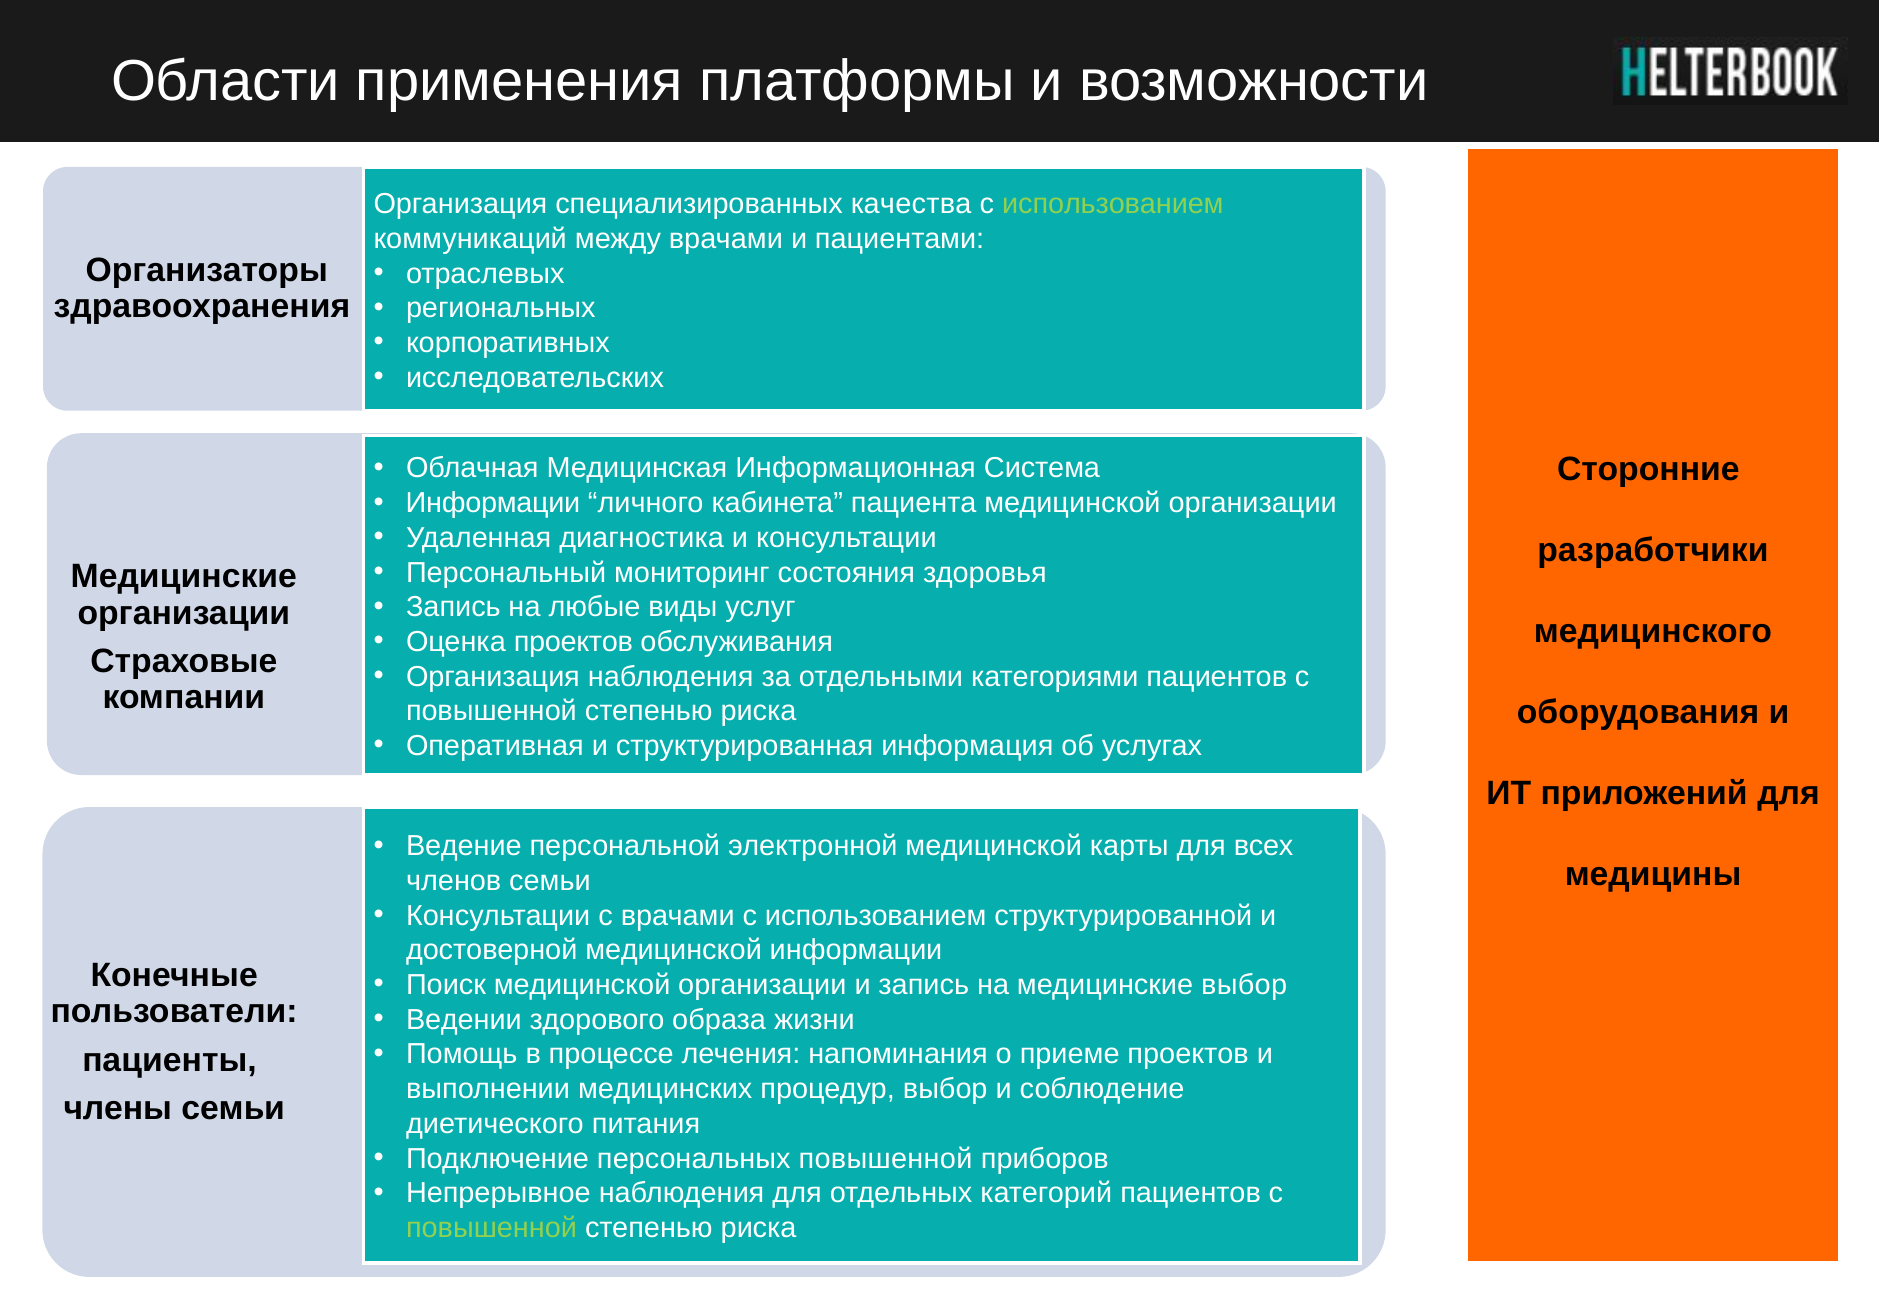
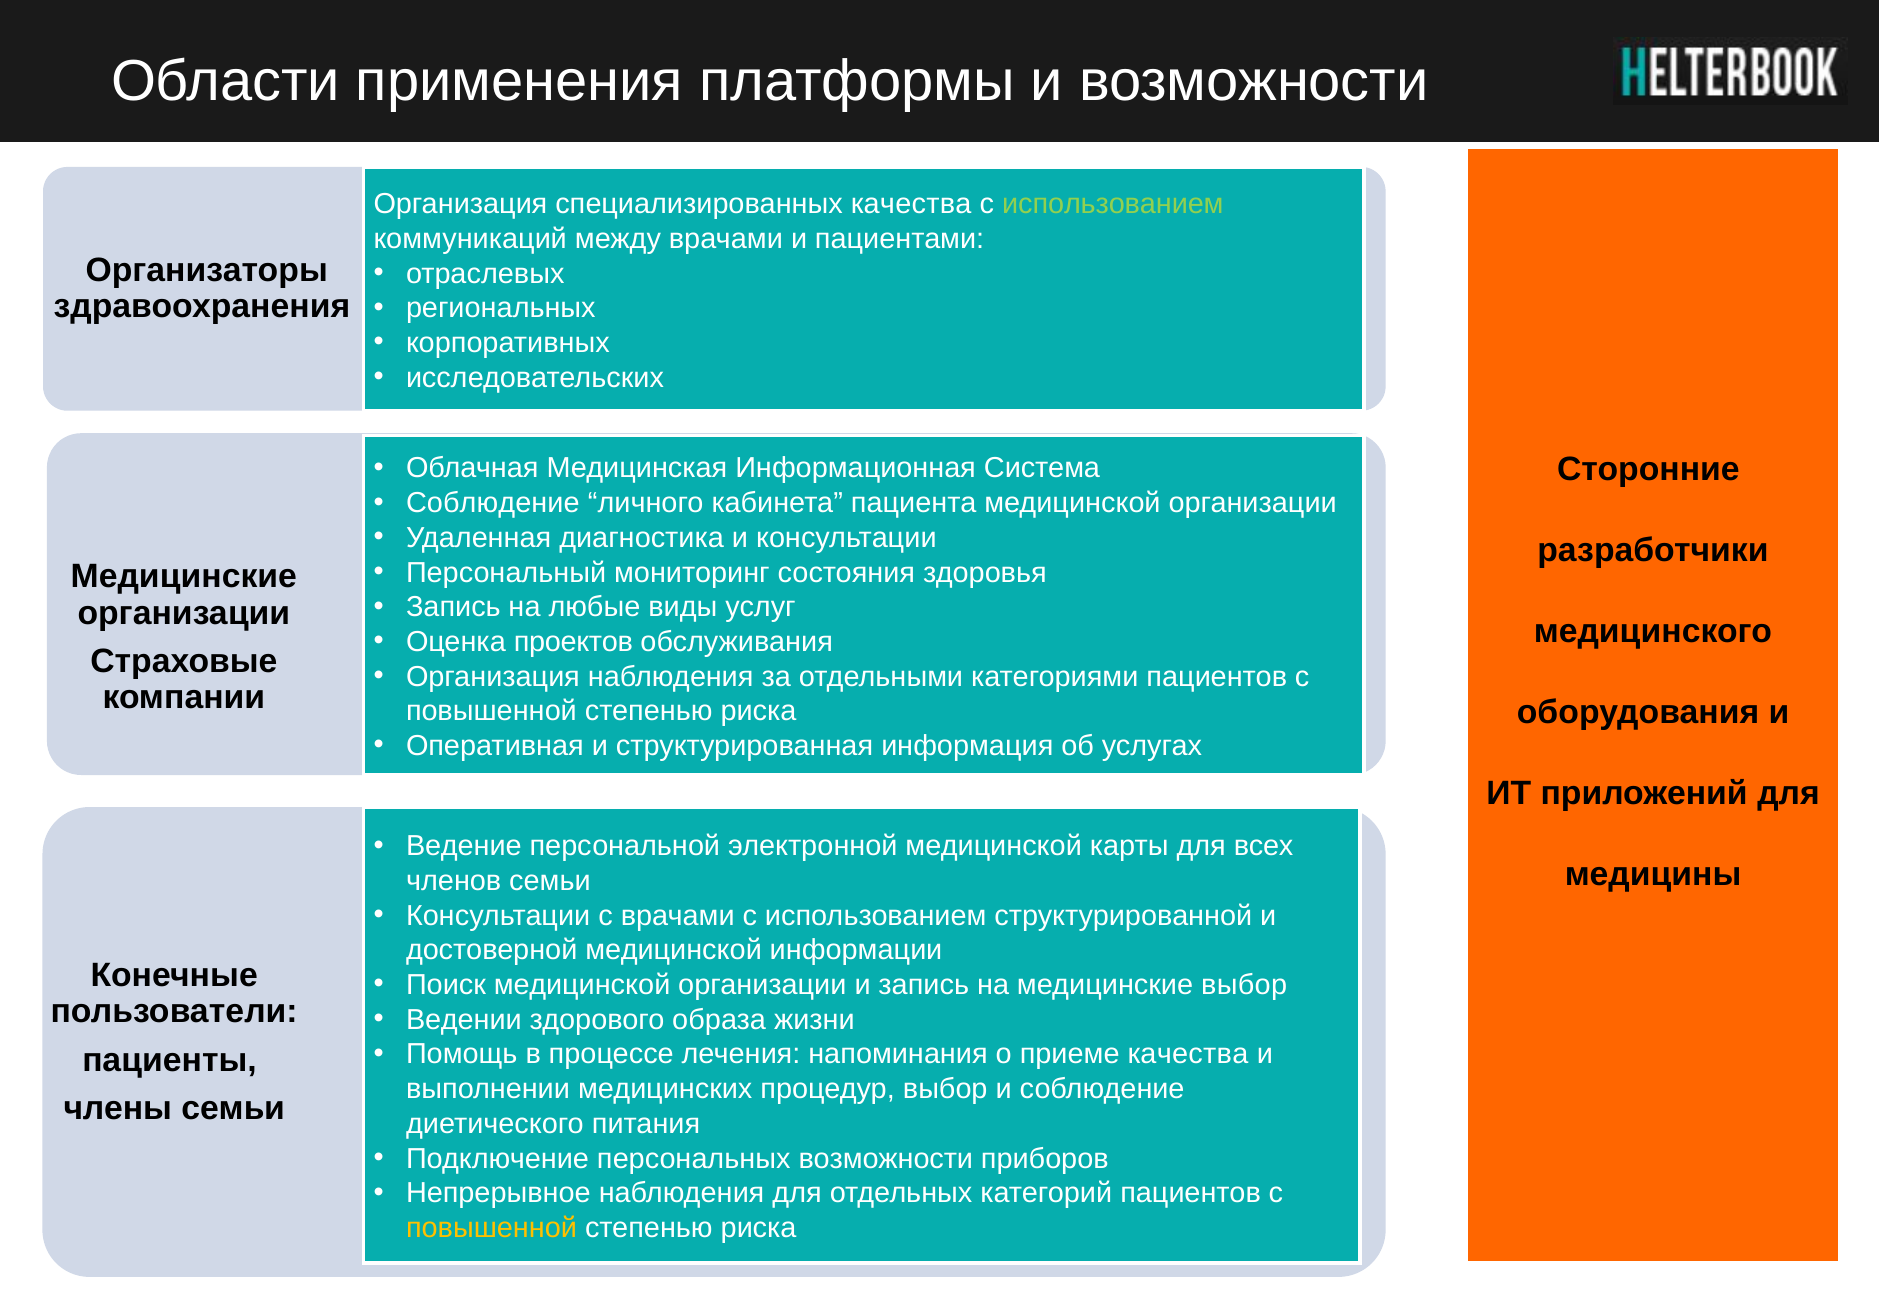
Информации at (493, 503): Информации -> Соблюдение
приеме проектов: проектов -> качества
персональных повышенной: повышенной -> возможности
повышенной at (492, 1228) colour: light green -> yellow
